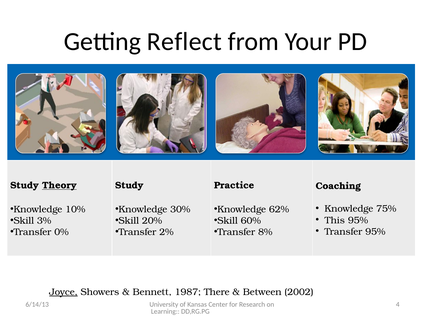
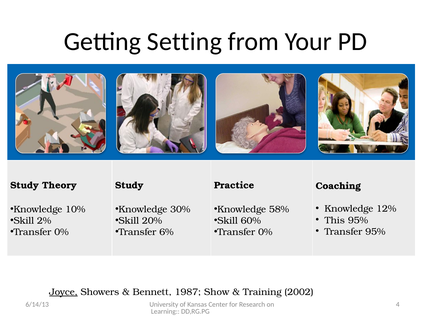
Reflect: Reflect -> Setting
Theory underline: present -> none
75%: 75% -> 12%
62%: 62% -> 58%
3%: 3% -> 2%
2%: 2% -> 6%
8% at (265, 232): 8% -> 0%
There: There -> Show
Between: Between -> Training
